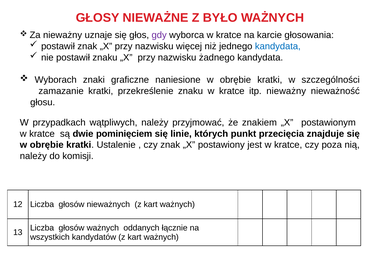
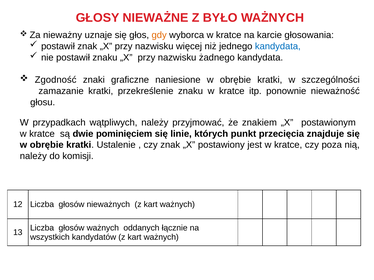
gdy colour: purple -> orange
Wyborach: Wyborach -> Zgodność
itp nieważny: nieważny -> ponownie
